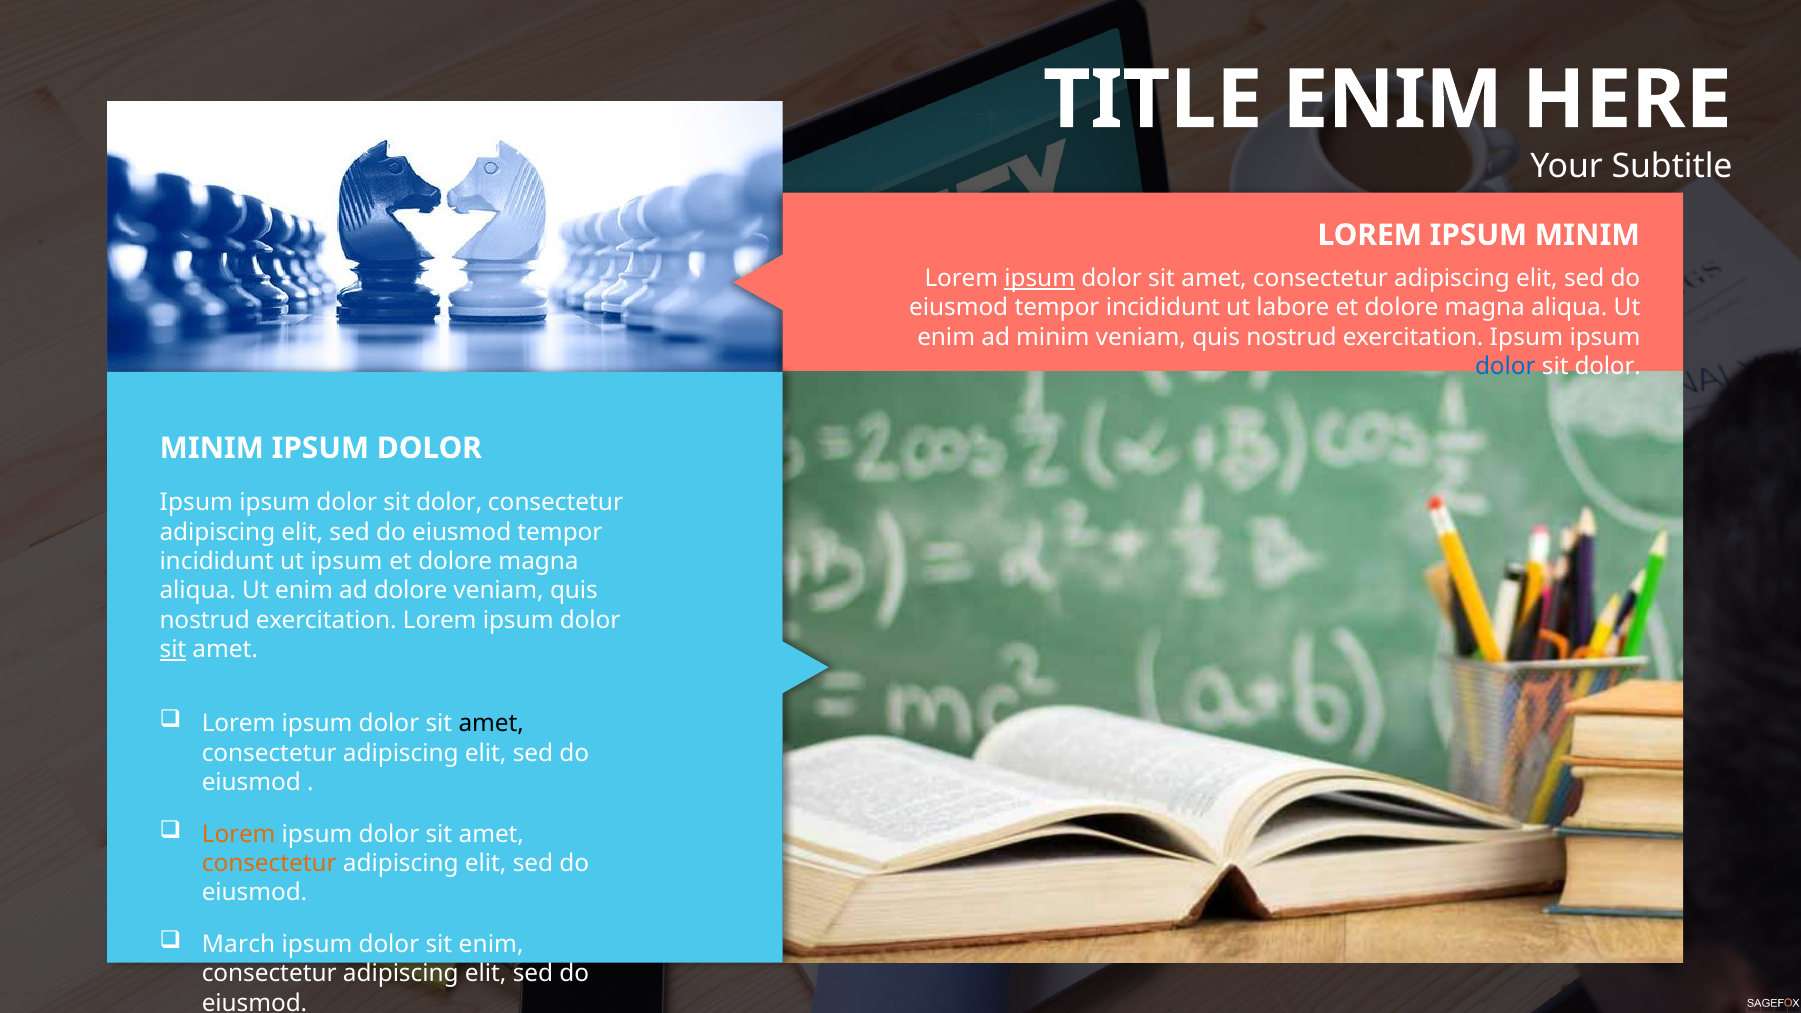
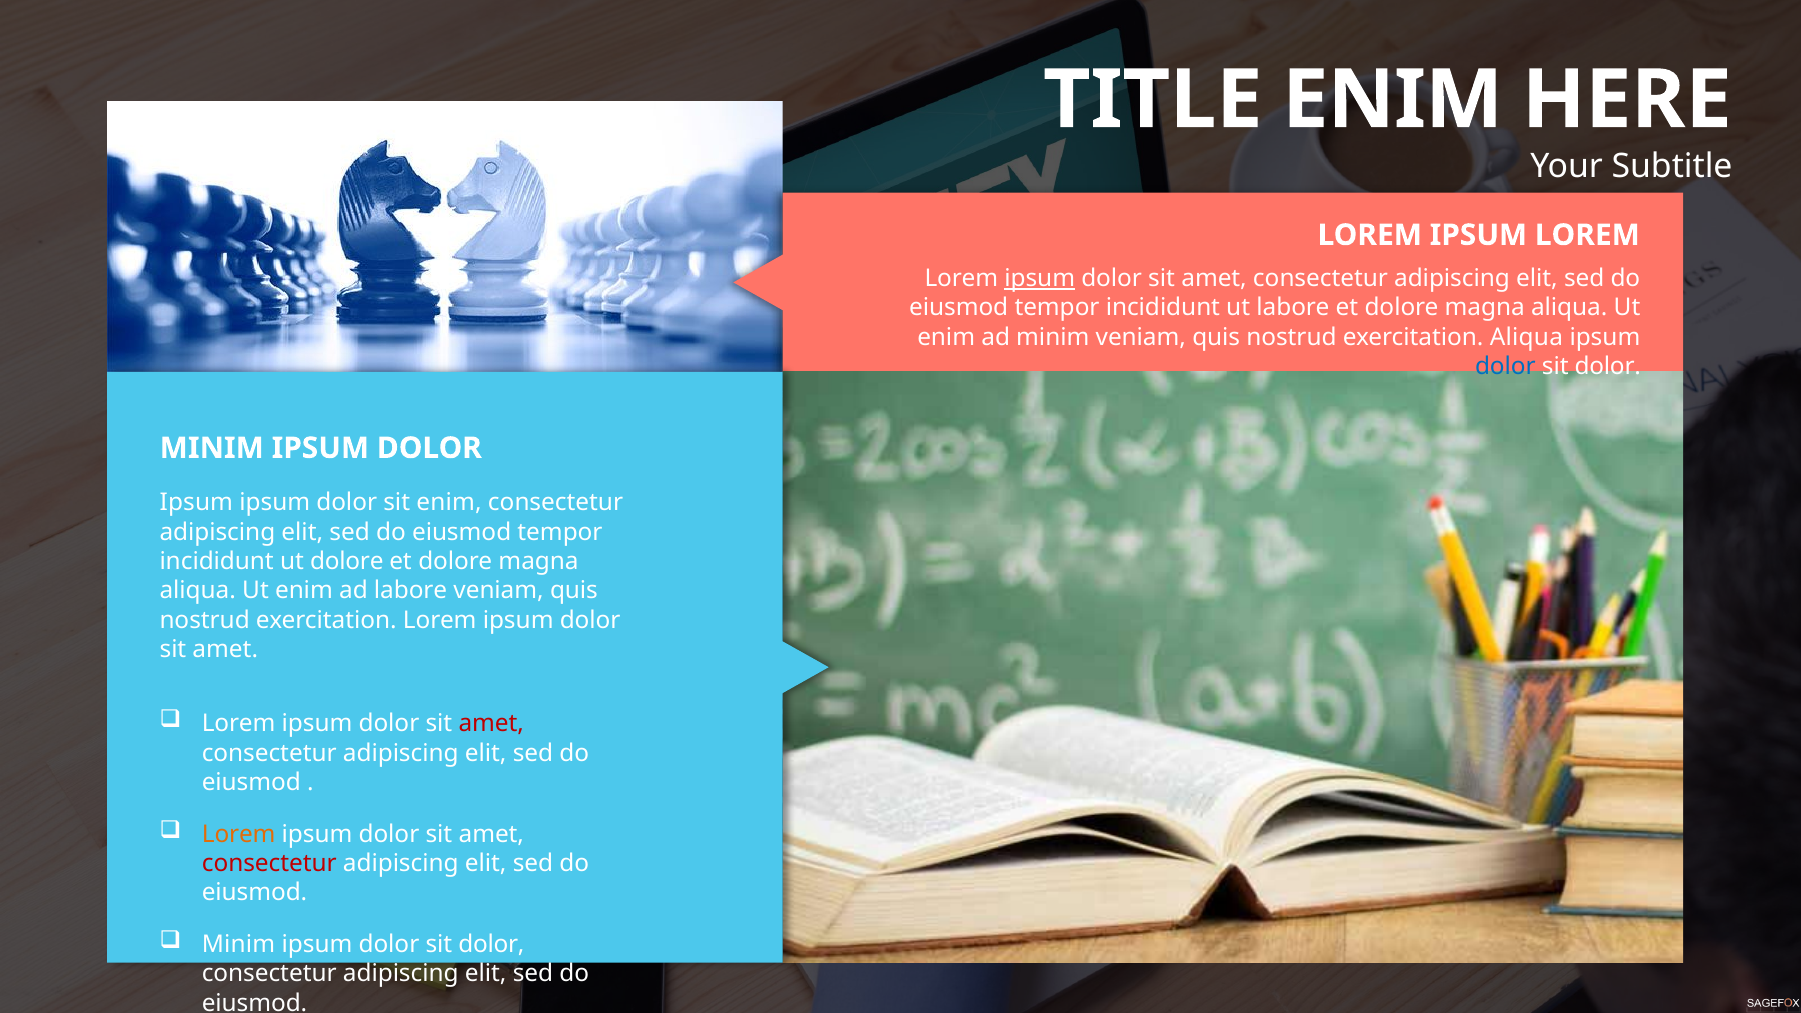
IPSUM MINIM: MINIM -> LOREM
exercitation Ipsum: Ipsum -> Aliqua
dolor at (449, 503): dolor -> enim
ut ipsum: ipsum -> dolore
ad dolore: dolore -> labore
sit at (173, 649) underline: present -> none
amet at (491, 724) colour: black -> red
consectetur at (269, 863) colour: orange -> red
March at (239, 945): March -> Minim
enim at (491, 945): enim -> dolor
